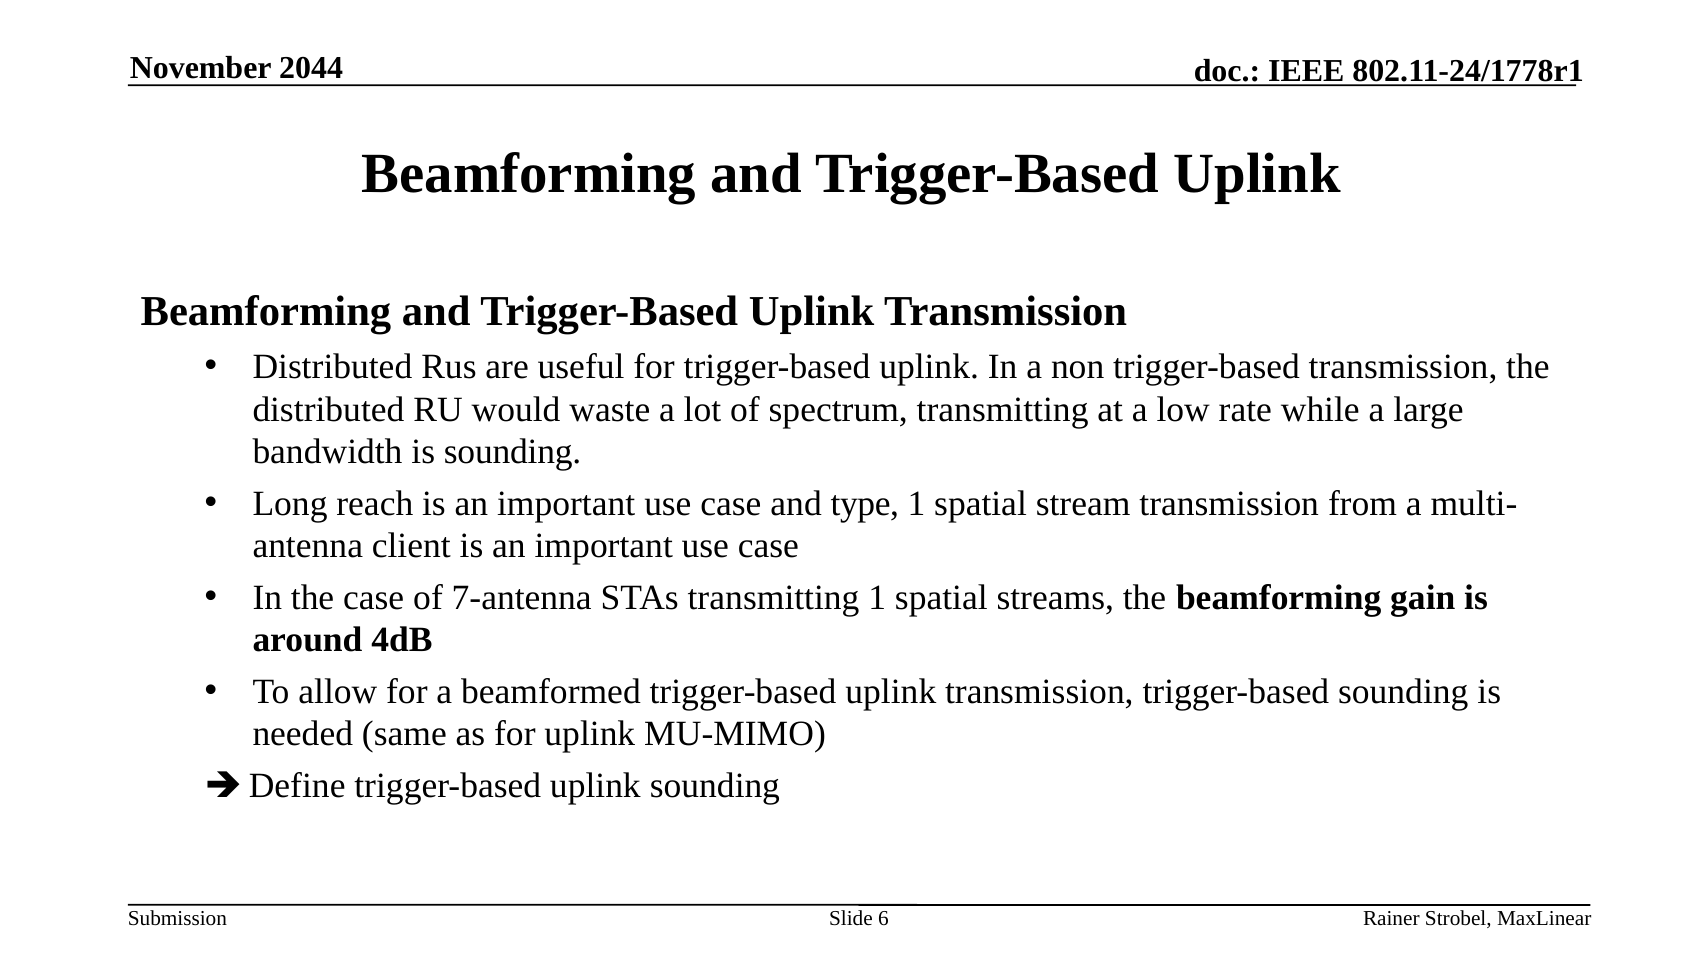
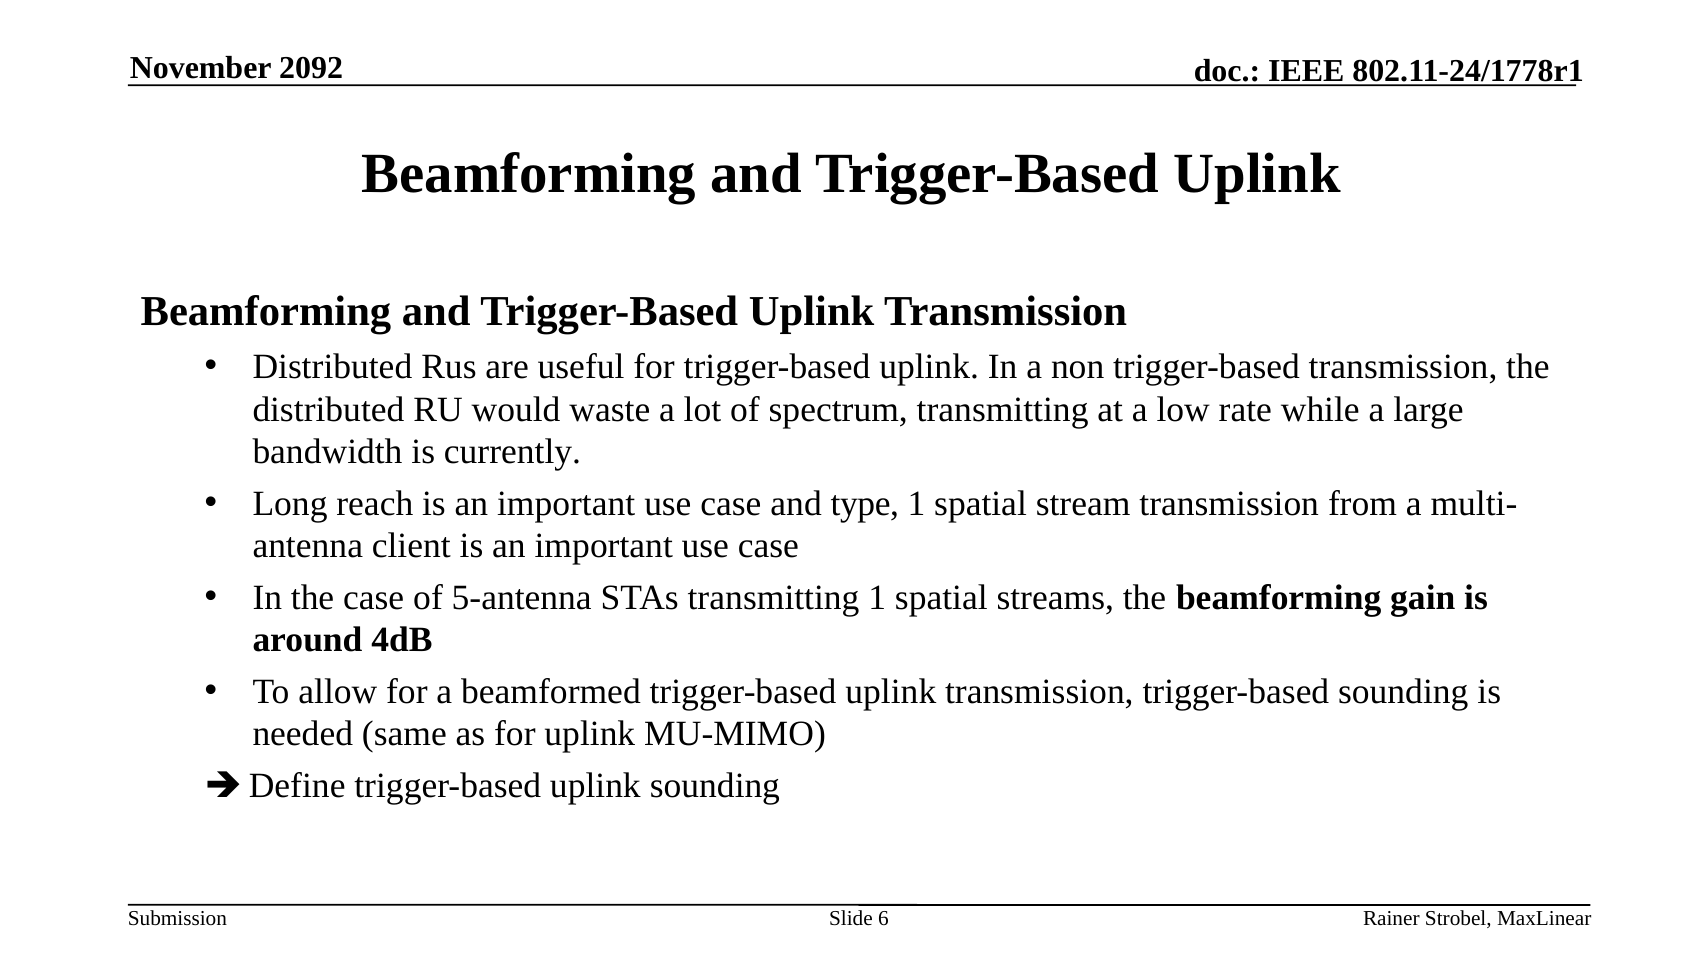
2044: 2044 -> 2092
is sounding: sounding -> currently
7-antenna: 7-antenna -> 5-antenna
